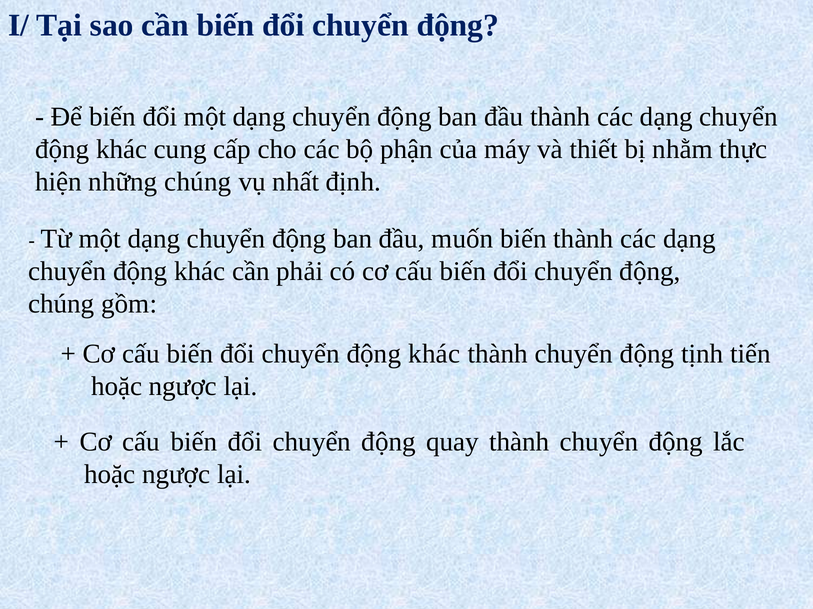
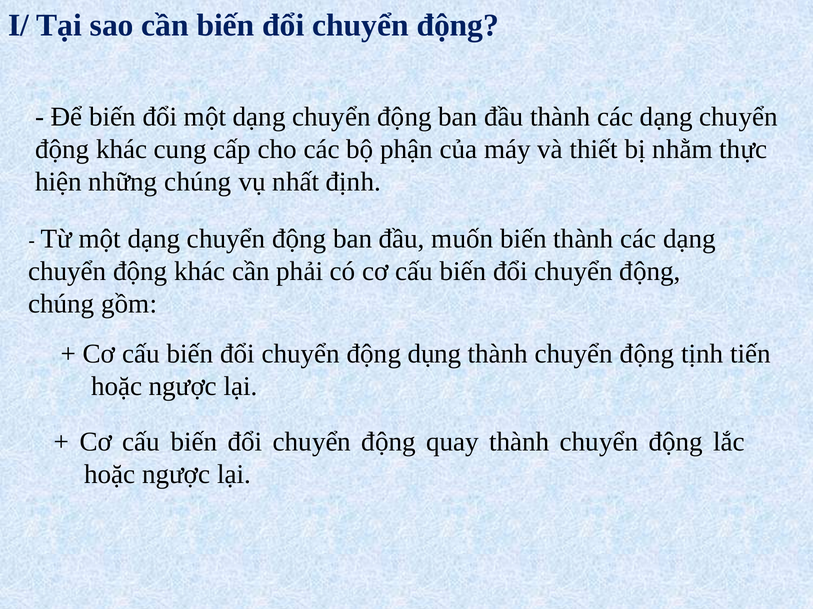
đổi chuyển động khác: khác -> dụng
